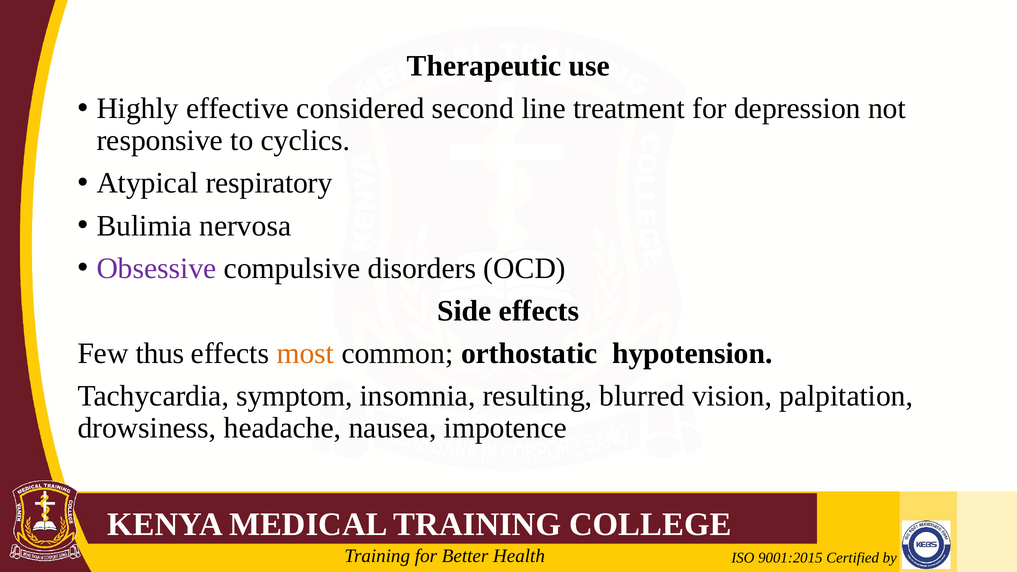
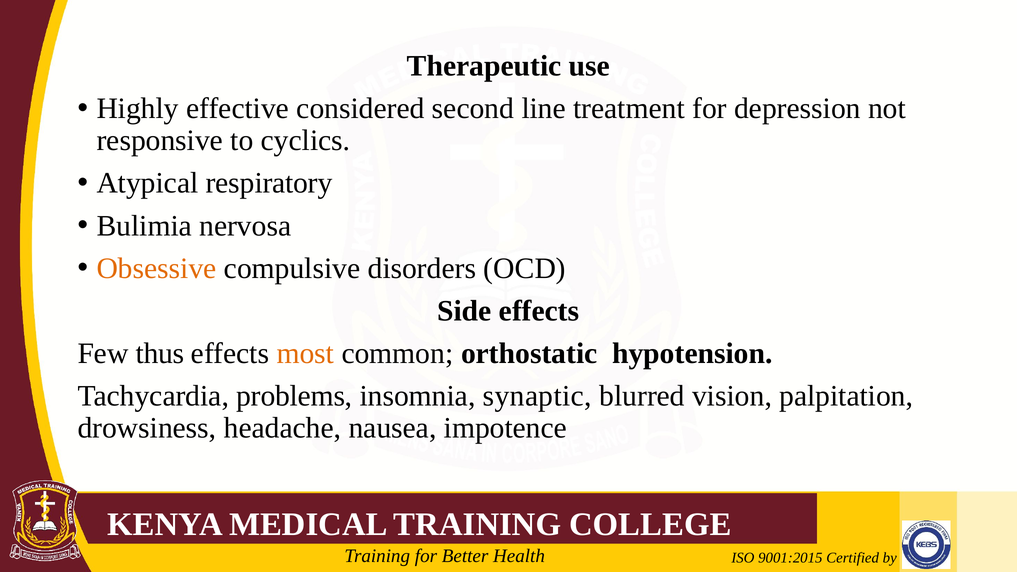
Obsessive colour: purple -> orange
symptom: symptom -> problems
resulting: resulting -> synaptic
